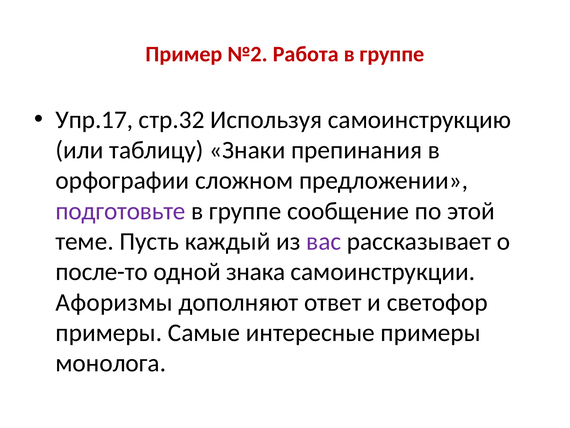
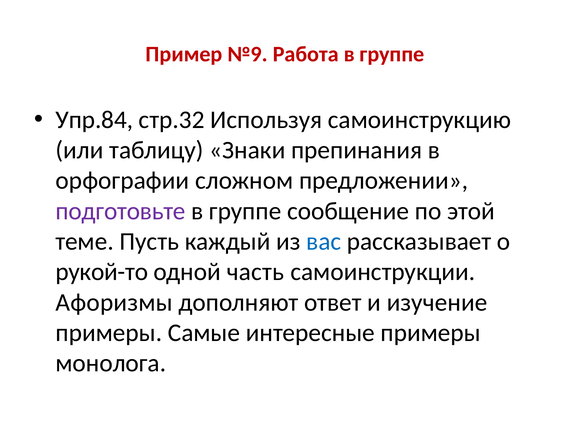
№2: №2 -> №9
Упр.17: Упр.17 -> Упр.84
вас colour: purple -> blue
после-то: после-то -> рукой-то
знака: знака -> часть
светофор: светофор -> изучение
